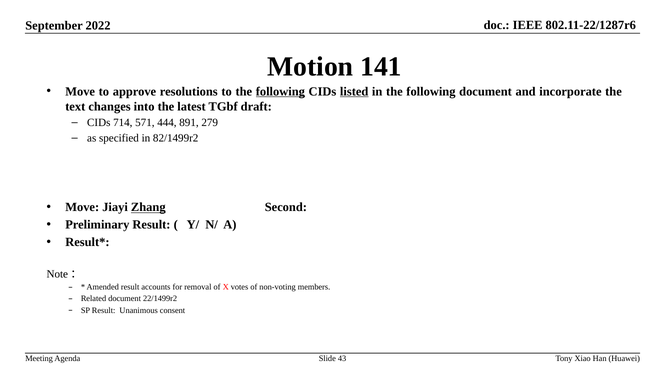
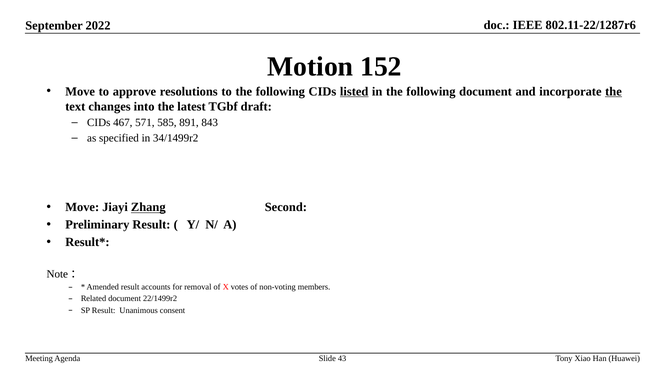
141: 141 -> 152
following at (280, 91) underline: present -> none
the at (614, 91) underline: none -> present
714: 714 -> 467
444: 444 -> 585
279: 279 -> 843
82/1499r2: 82/1499r2 -> 34/1499r2
